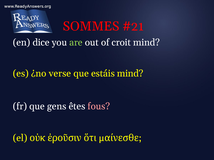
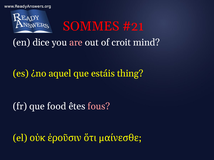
are colour: light green -> pink
verse: verse -> aquel
estáis mind: mind -> thing
gens: gens -> food
